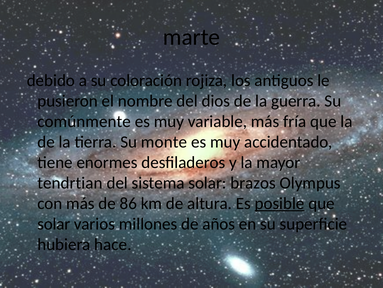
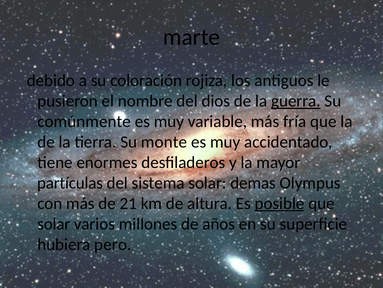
guerra underline: none -> present
tendrtian: tendrtian -> partículas
brazos: brazos -> demas
86: 86 -> 21
hace: hace -> pero
